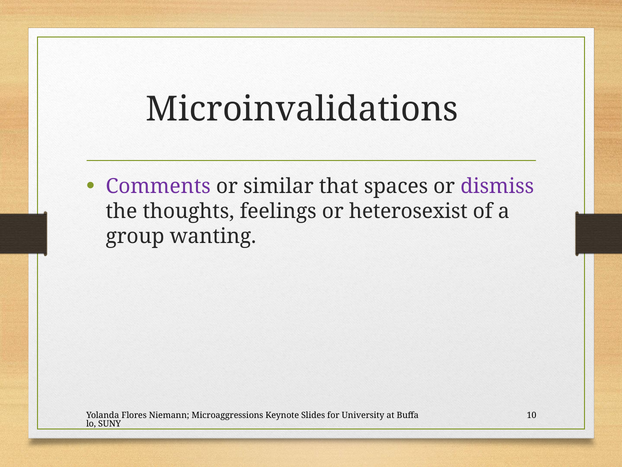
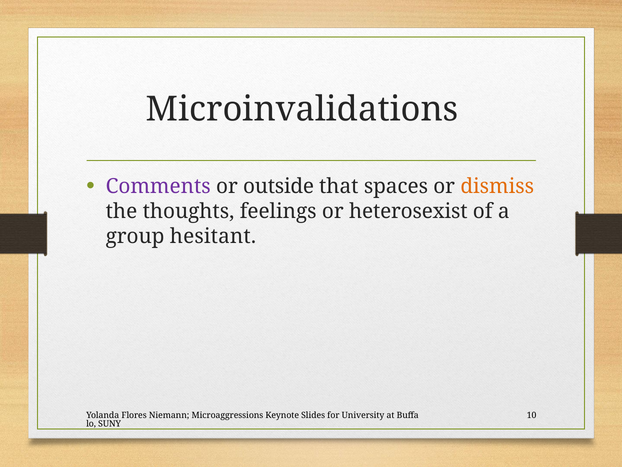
similar: similar -> outside
dismiss colour: purple -> orange
wanting: wanting -> hesitant
